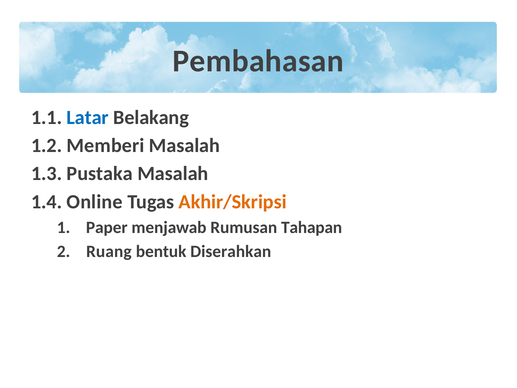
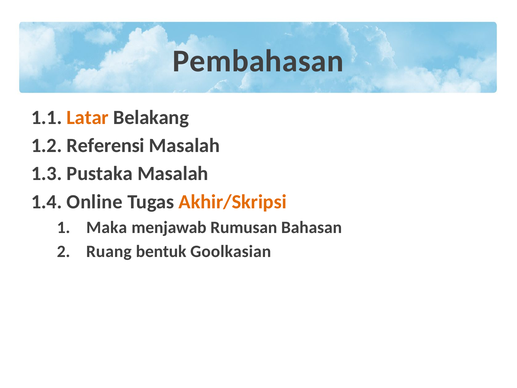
Latar colour: blue -> orange
Memberi: Memberi -> Referensi
Paper: Paper -> Maka
Tahapan: Tahapan -> Bahasan
Diserahkan: Diserahkan -> Goolkasian
